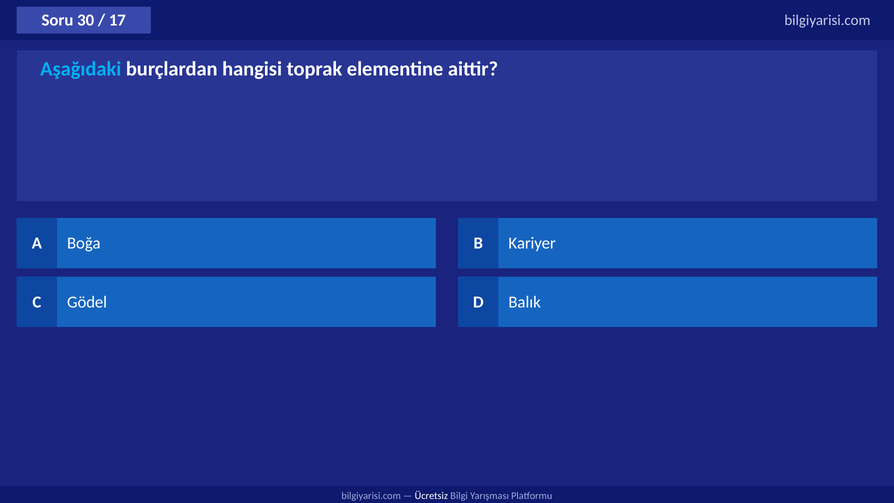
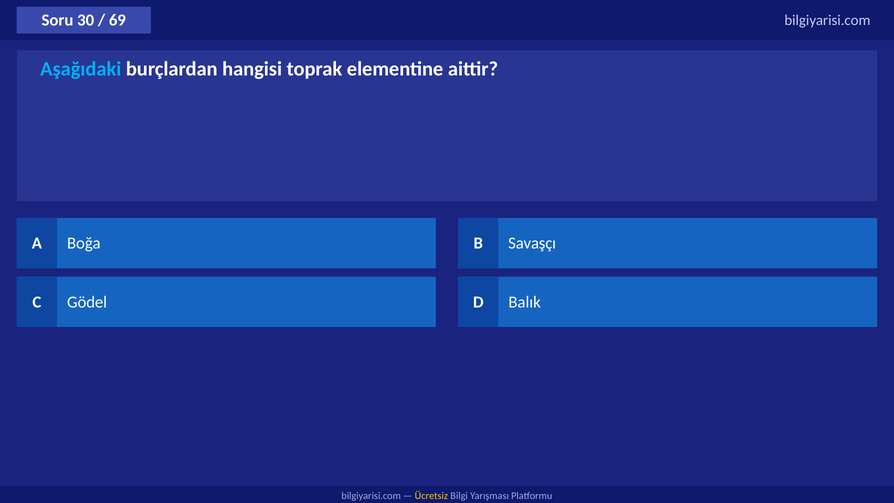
17: 17 -> 69
Kariyer: Kariyer -> Savaşçı
Ücretsiz colour: white -> yellow
